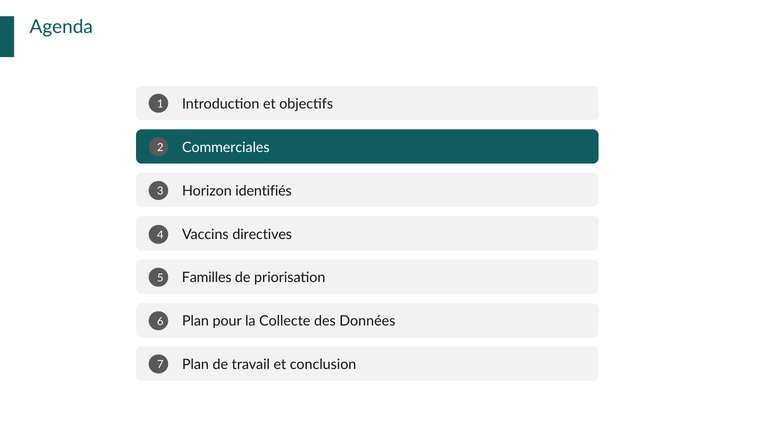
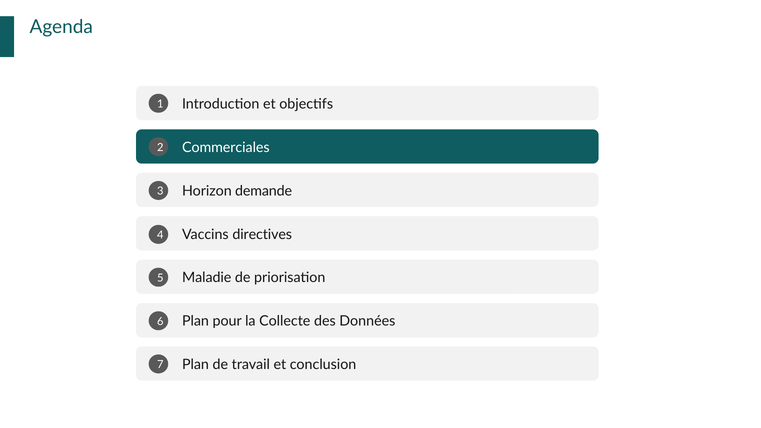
identifiés: identifiés -> demande
Familles: Familles -> Maladie
